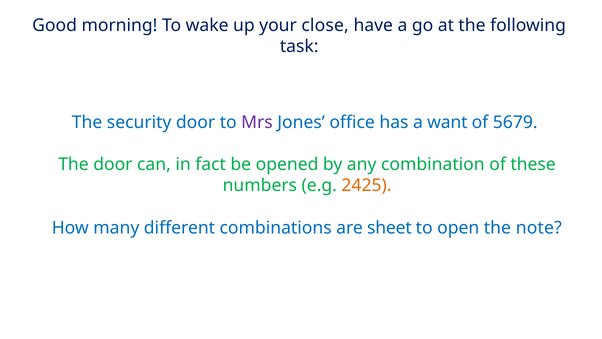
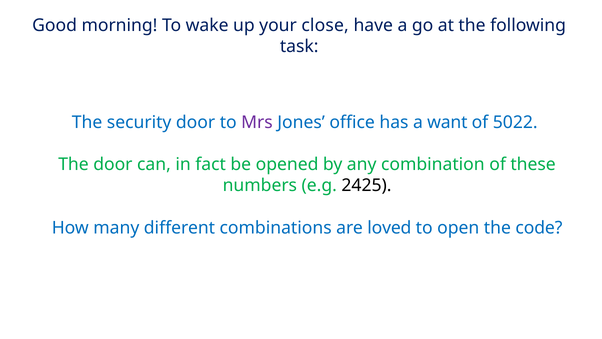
5679: 5679 -> 5022
2425 colour: orange -> black
sheet: sheet -> loved
note: note -> code
